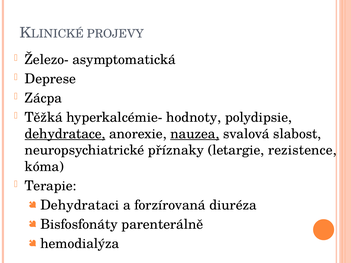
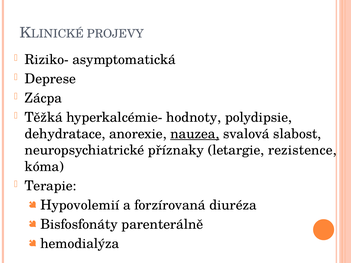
Železo-: Železo- -> Riziko-
dehydratace underline: present -> none
Dehydrataci: Dehydrataci -> Hypovolemií
